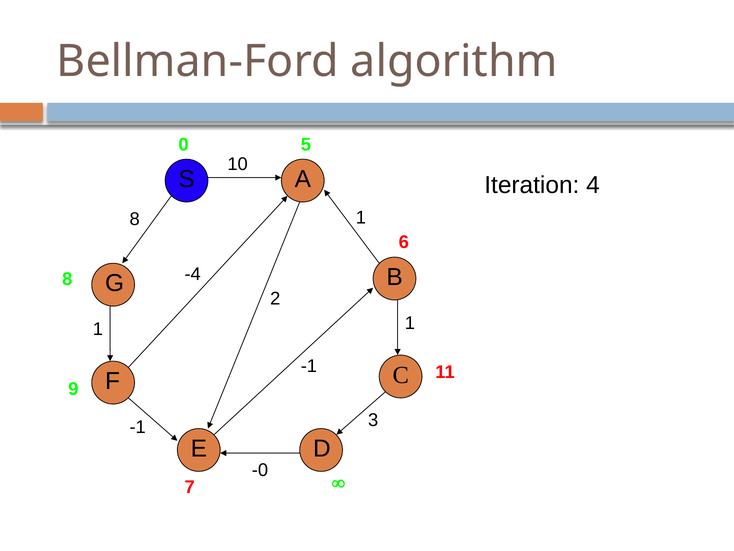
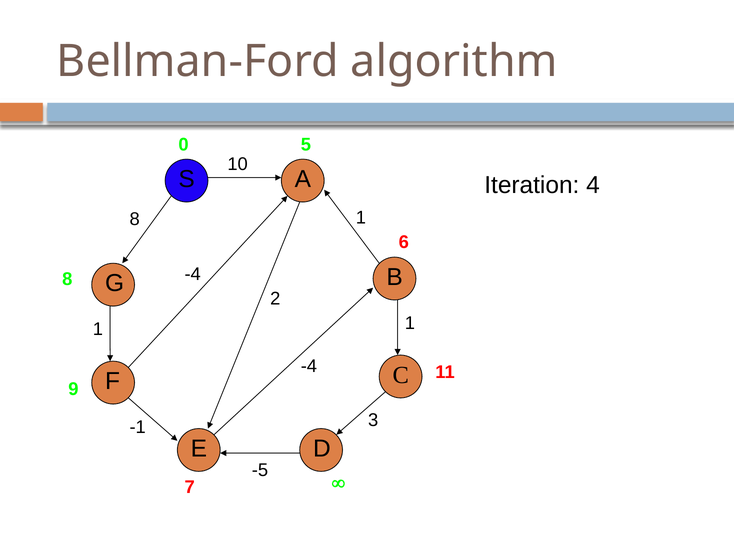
-1 at (309, 366): -1 -> -4
-0: -0 -> -5
